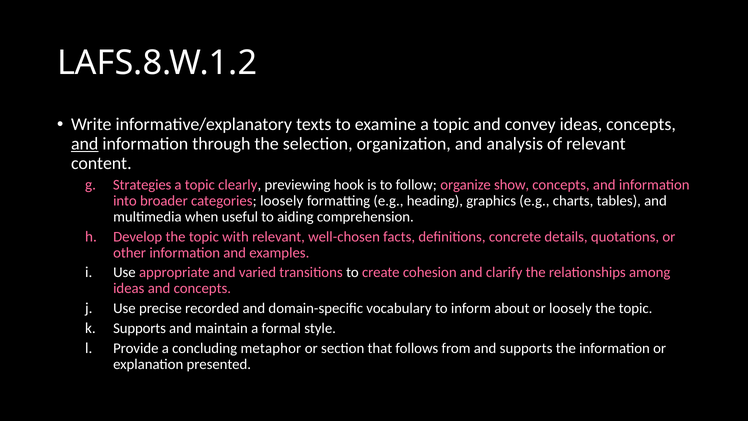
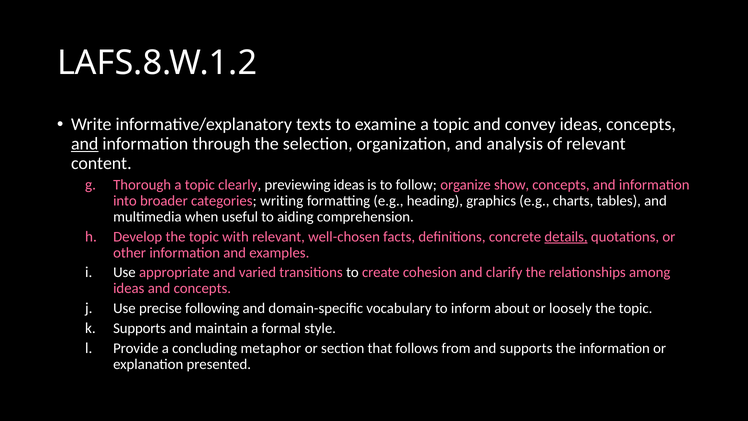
Strategies: Strategies -> Thorough
previewing hook: hook -> ideas
categories loosely: loosely -> writing
details underline: none -> present
recorded: recorded -> following
